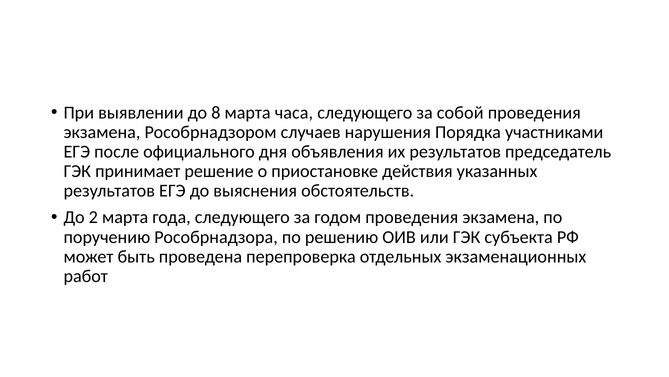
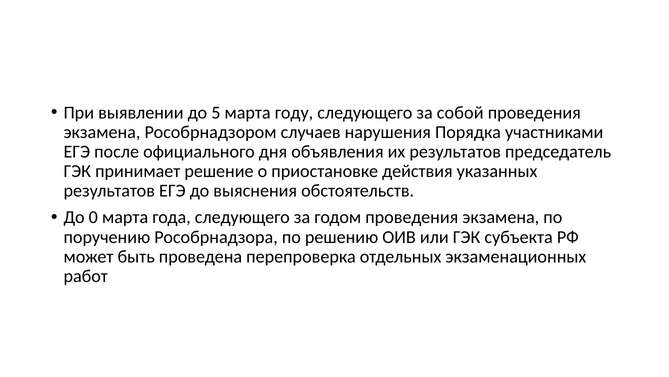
8: 8 -> 5
часа: часа -> году
2: 2 -> 0
